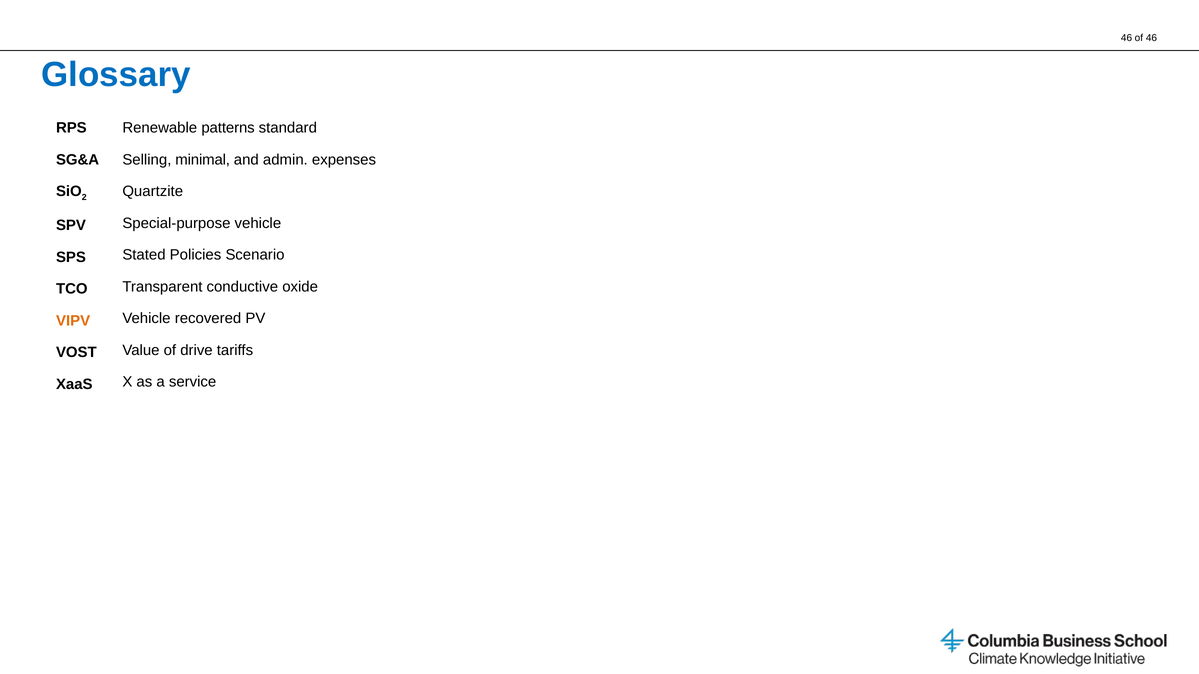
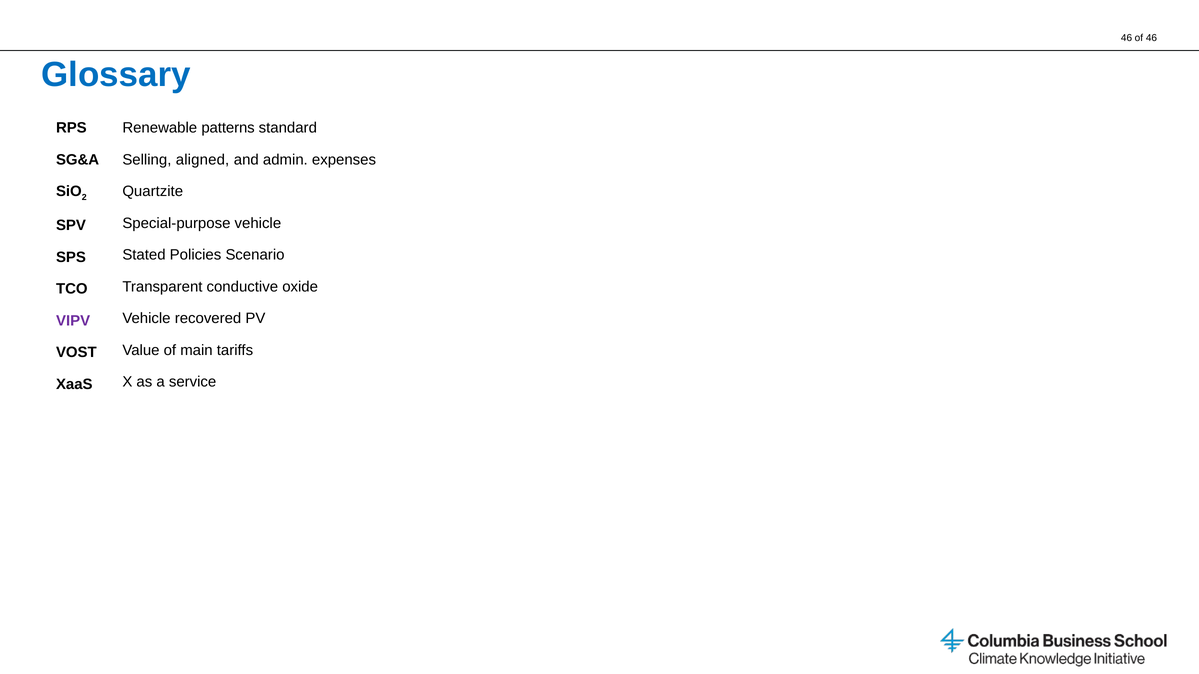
minimal: minimal -> aligned
VIPV colour: orange -> purple
drive: drive -> main
